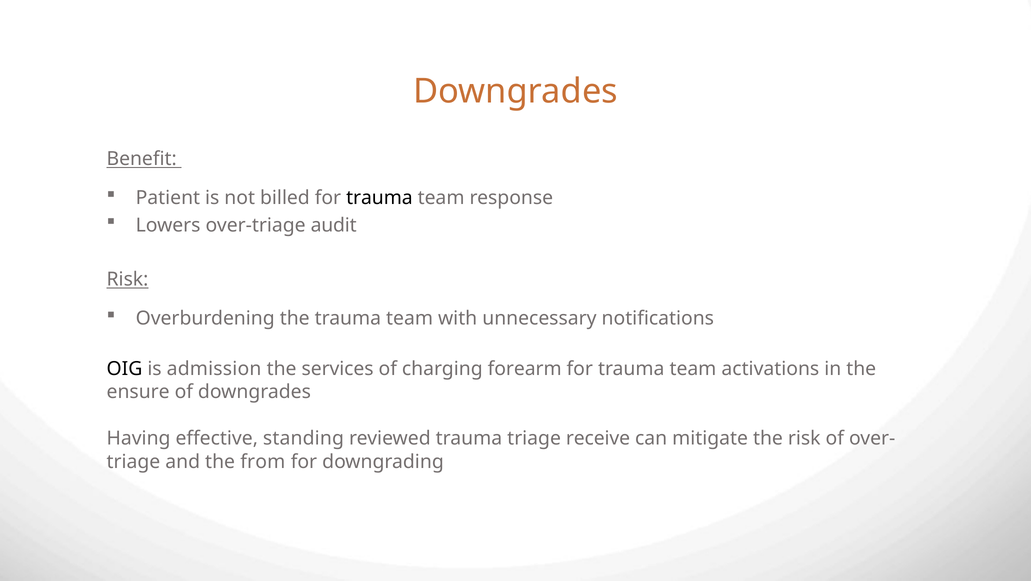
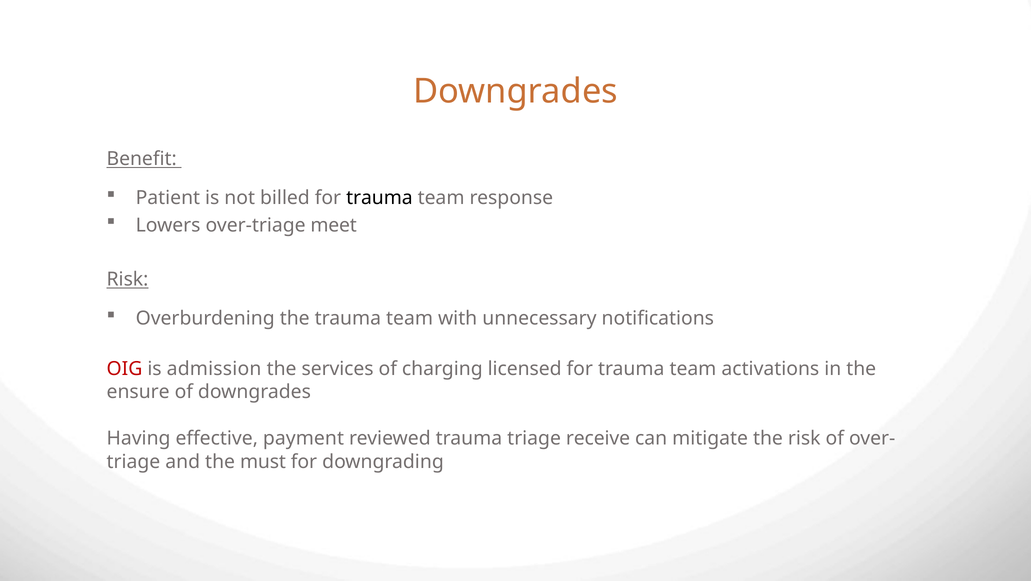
audit: audit -> meet
OIG colour: black -> red
forearm: forearm -> licensed
standing: standing -> payment
from: from -> must
